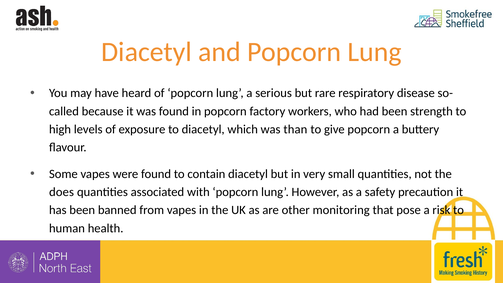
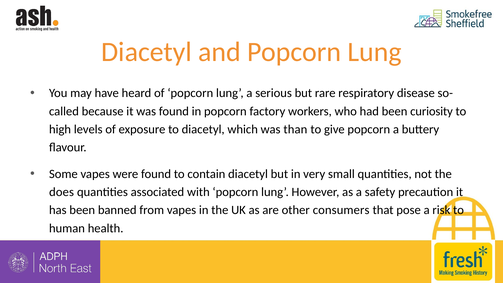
strength: strength -> curiosity
monitoring: monitoring -> consumers
